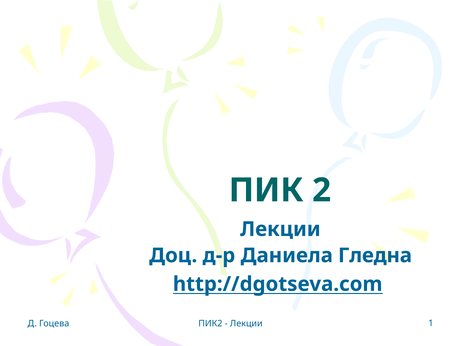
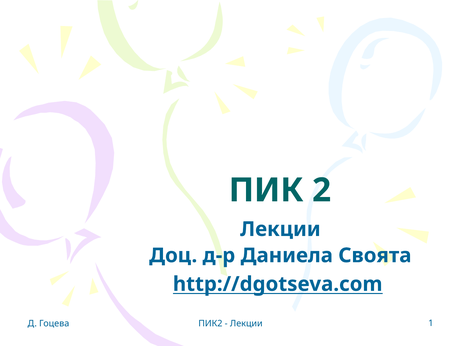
Гледна: Гледна -> Своята
